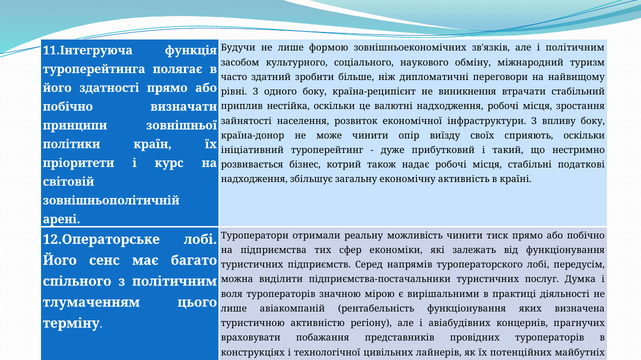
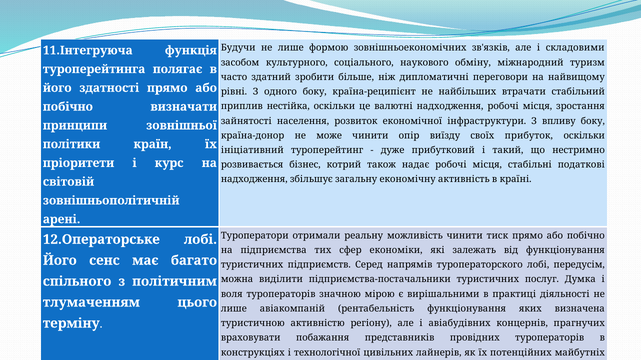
і політичним: політичним -> складовими
виникнення: виникнення -> найбільших
сприяють: сприяють -> прибуток
